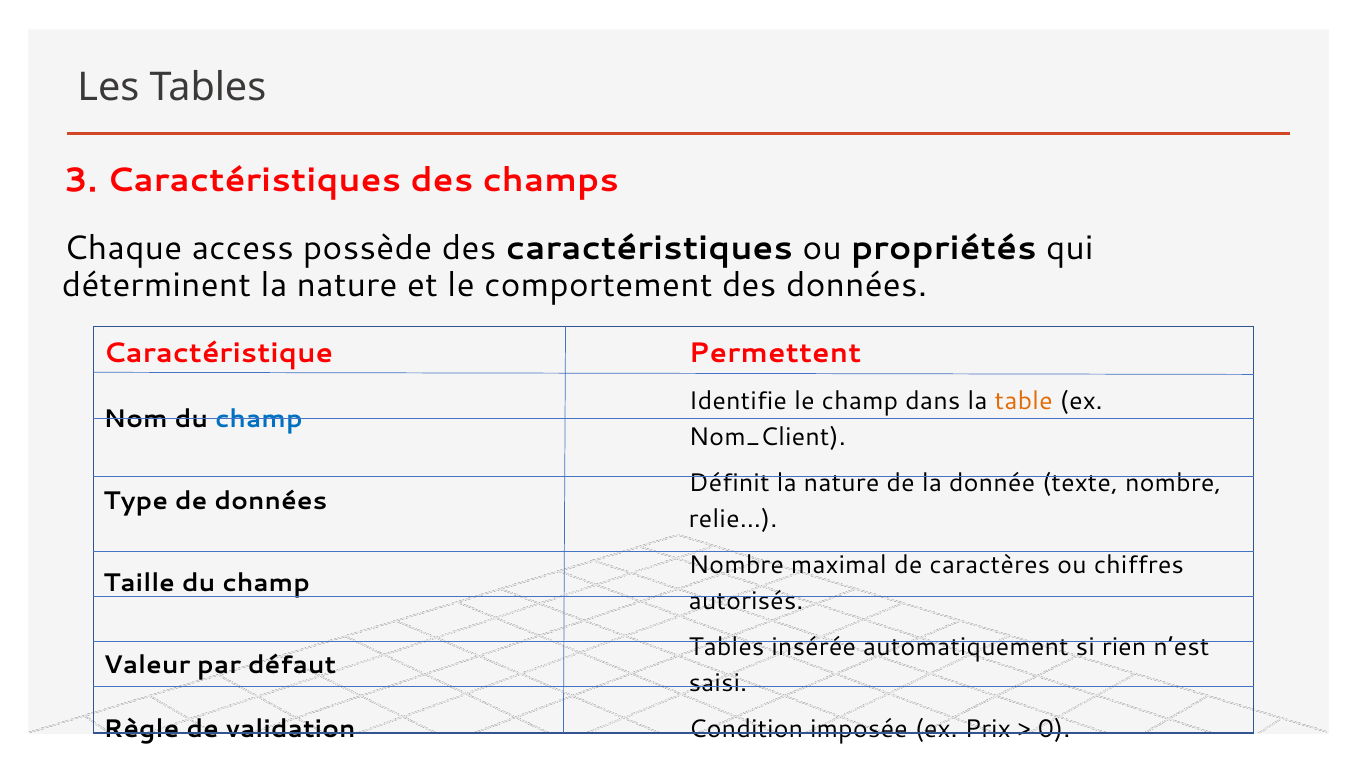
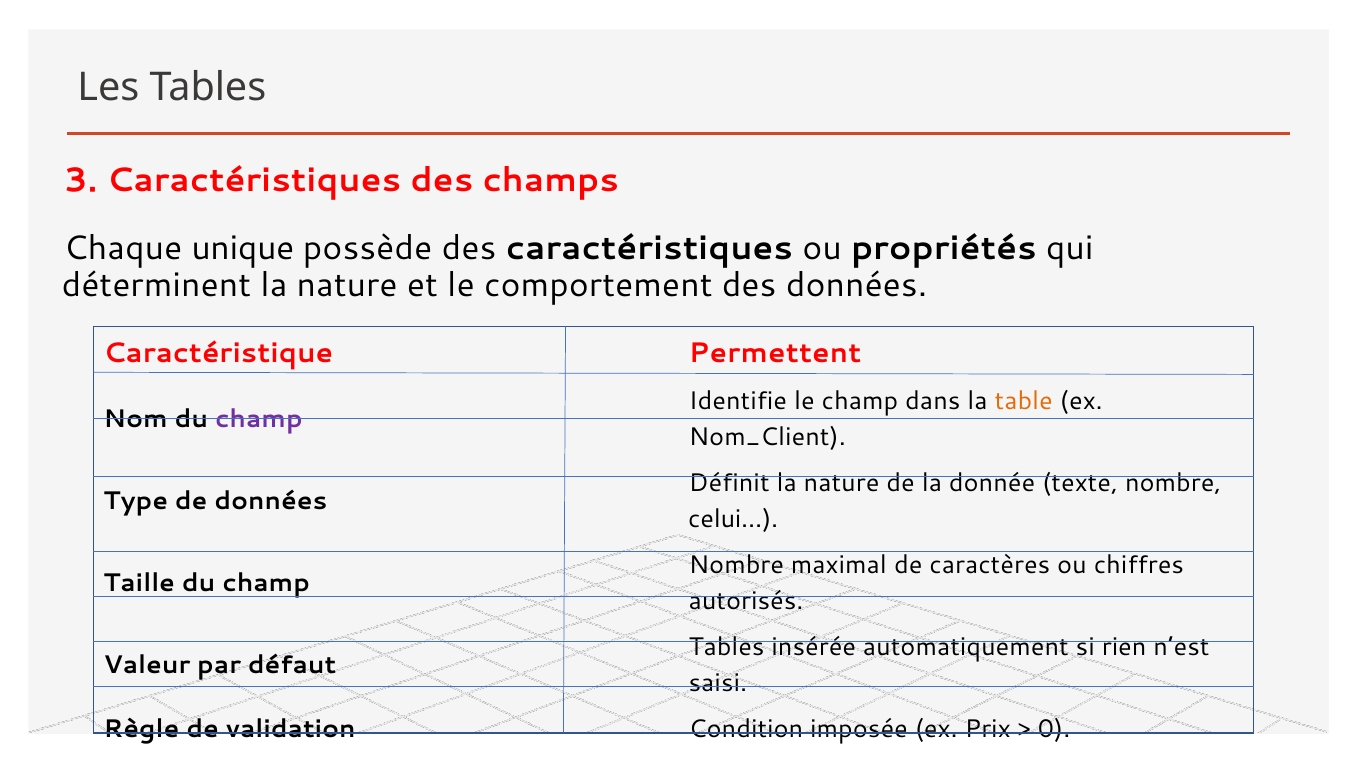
Chaque access: access -> unique
champ at (259, 419) colour: blue -> purple
relie…: relie… -> celui…
